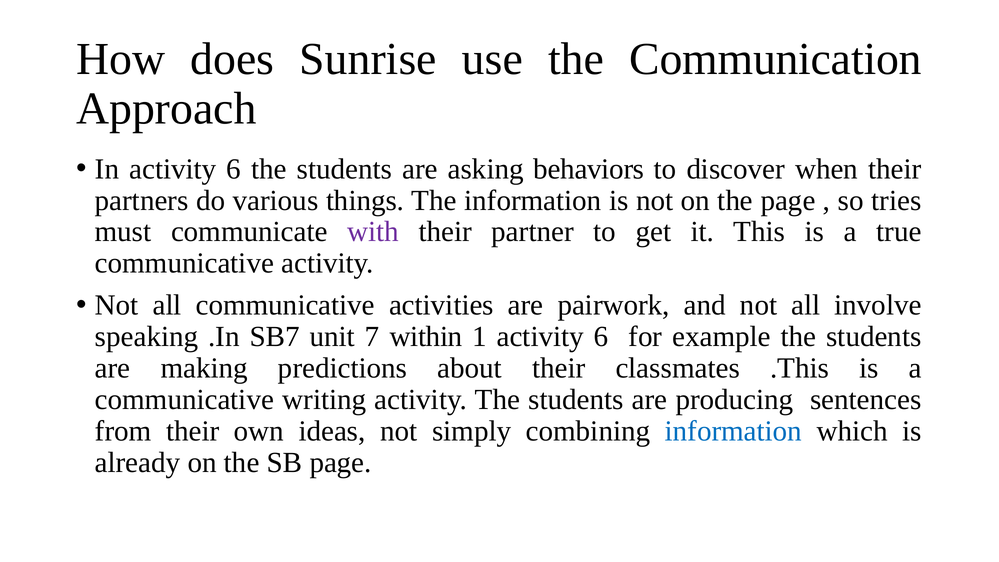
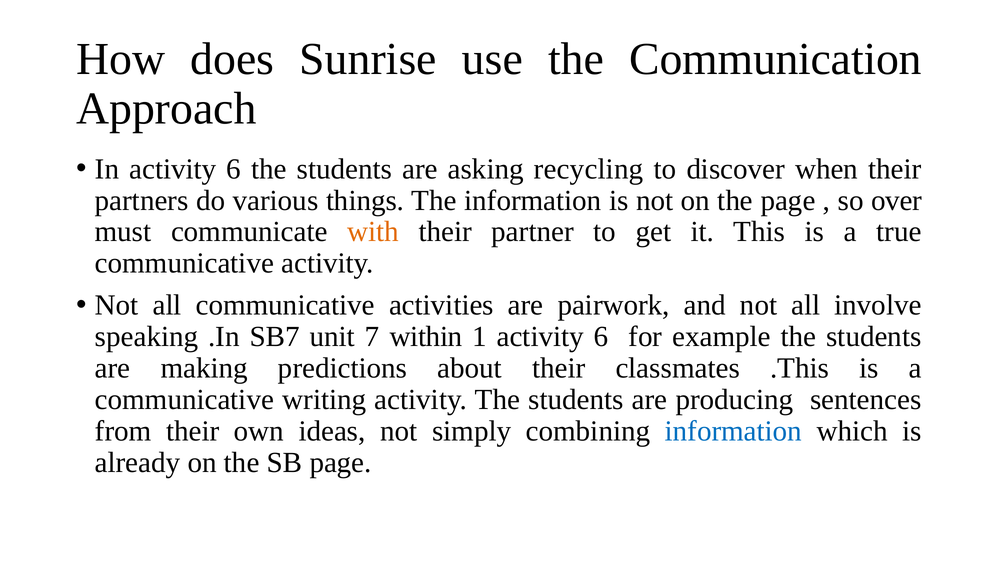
behaviors: behaviors -> recycling
tries: tries -> over
with colour: purple -> orange
